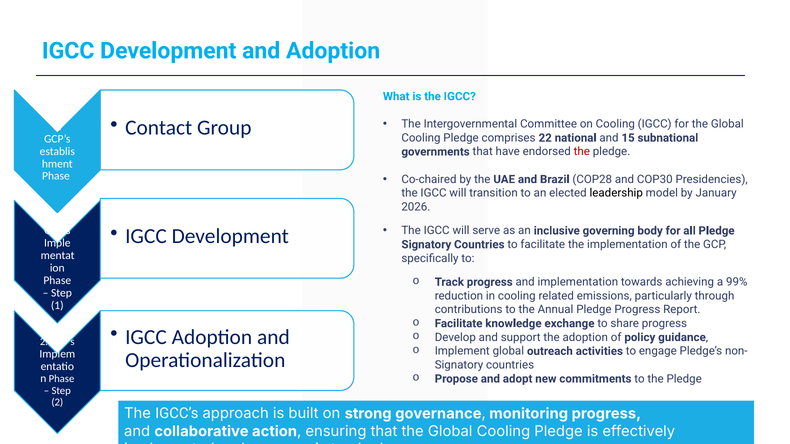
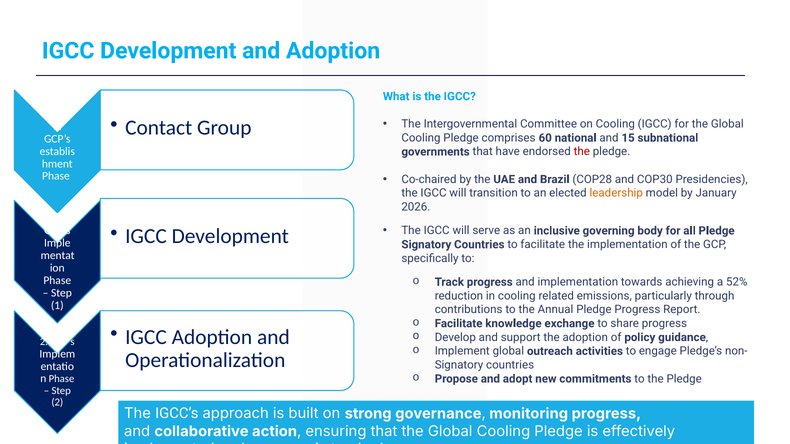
22: 22 -> 60
leadership colour: black -> orange
99%: 99% -> 52%
